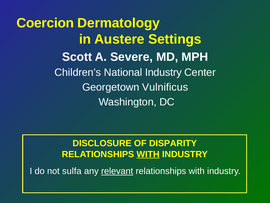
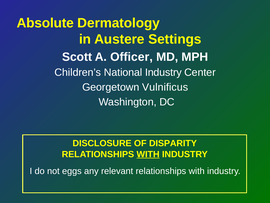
Coercion: Coercion -> Absolute
Severe: Severe -> Officer
sulfa: sulfa -> eggs
relevant underline: present -> none
